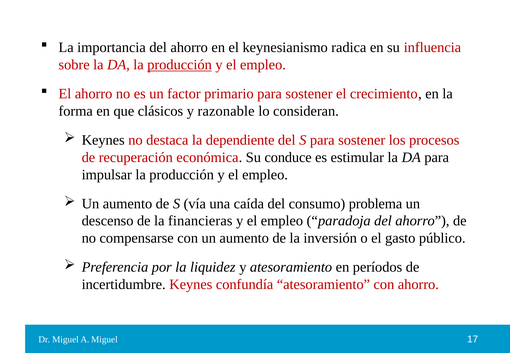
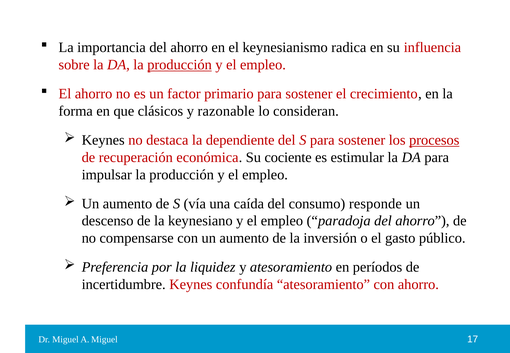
procesos underline: none -> present
conduce: conduce -> cociente
problema: problema -> responde
financieras: financieras -> keynesiano
